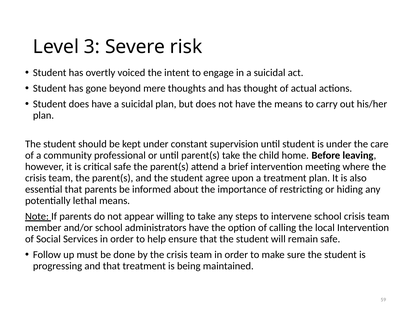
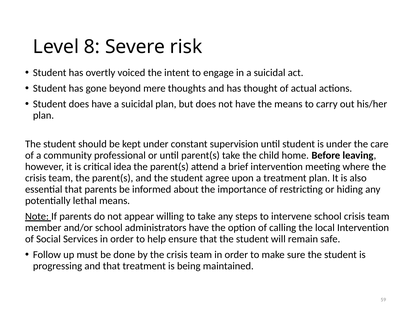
3: 3 -> 8
critical safe: safe -> idea
